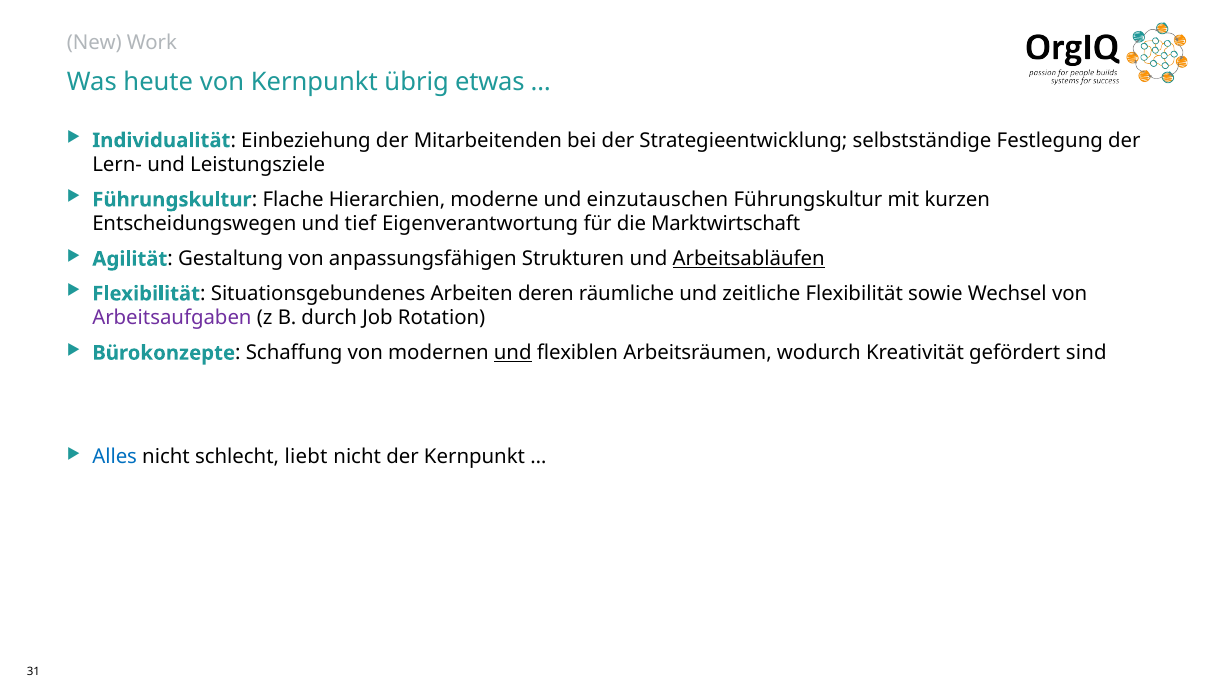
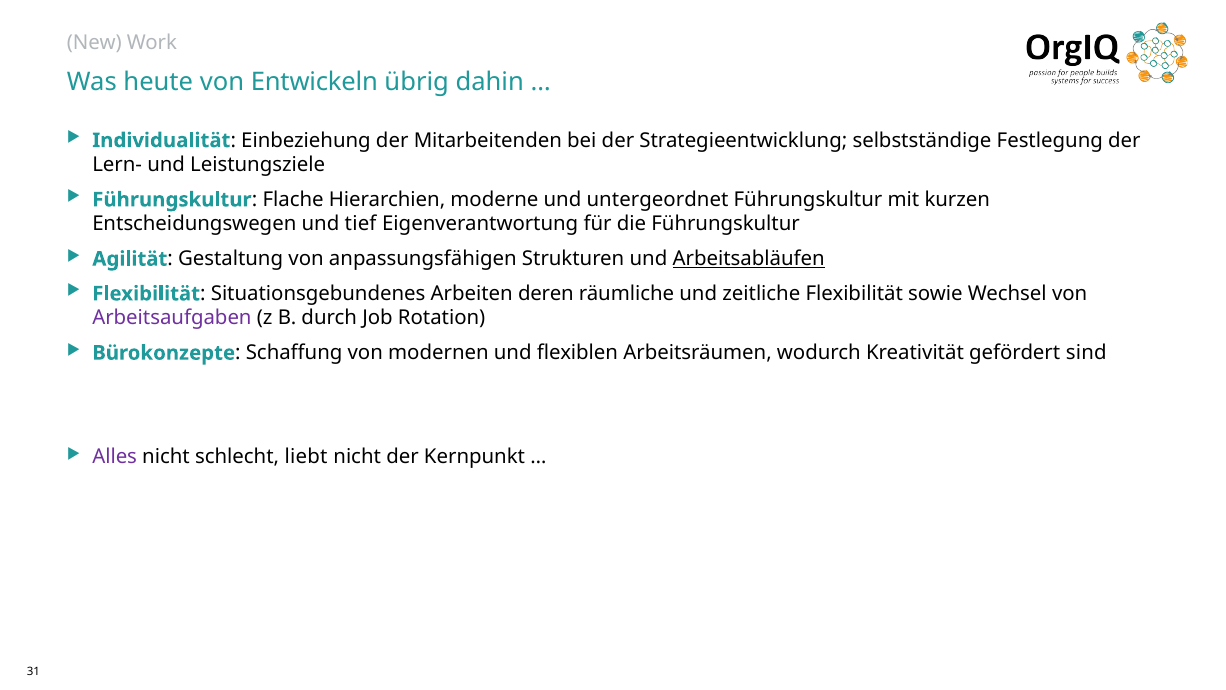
von Kernpunkt: Kernpunkt -> Entwickeln
etwas: etwas -> dahin
einzutauschen: einzutauschen -> untergeordnet
die Marktwirtschaft: Marktwirtschaft -> Führungskultur
und at (513, 353) underline: present -> none
Alles colour: blue -> purple
